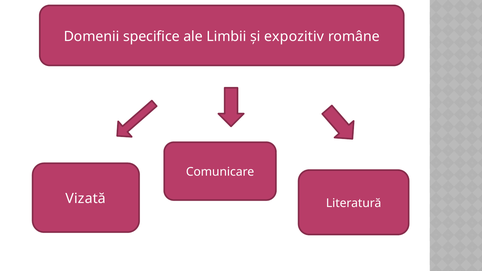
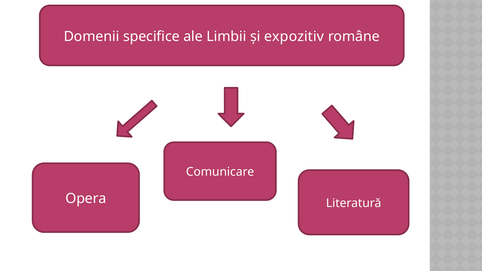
Vizată: Vizată -> Opera
